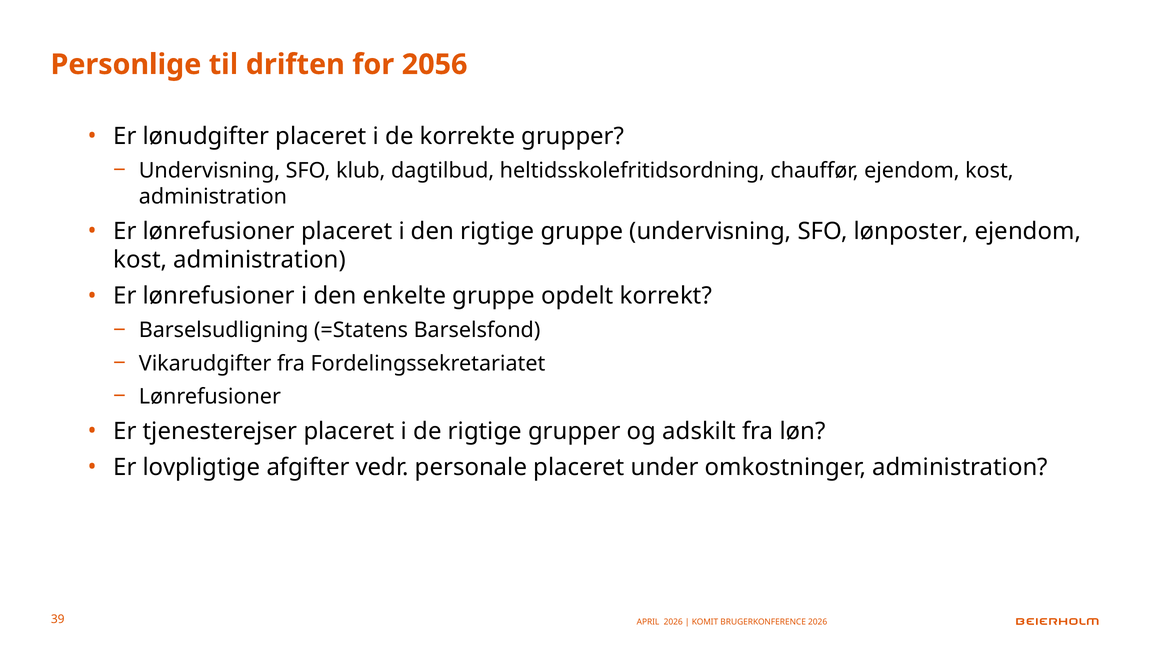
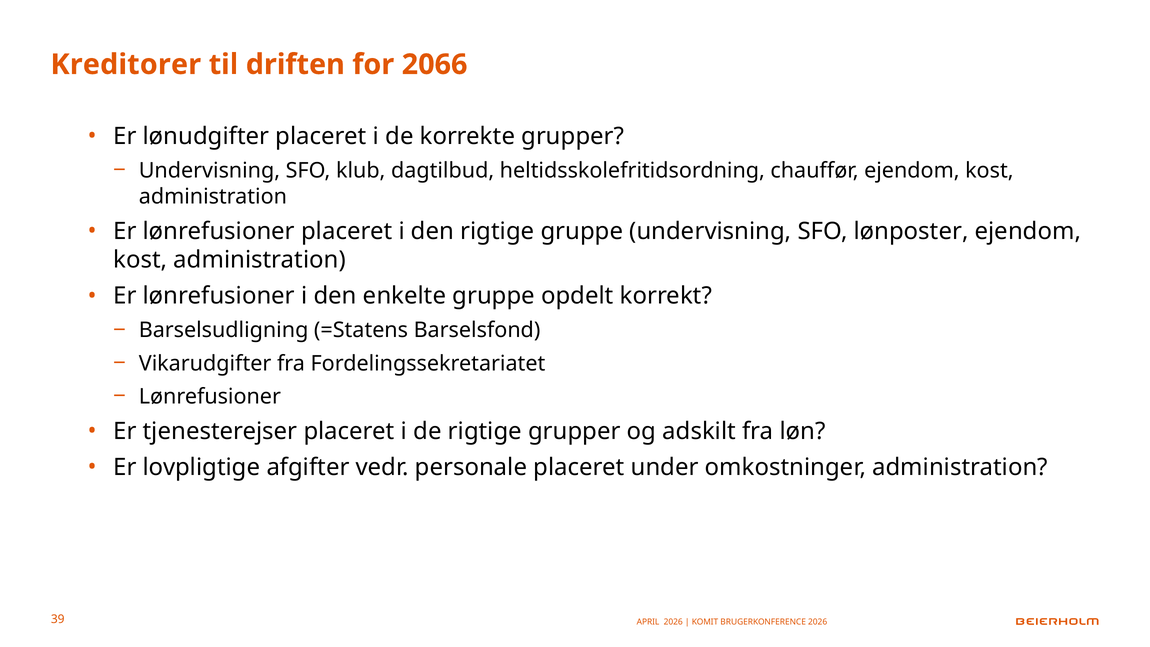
Personlige: Personlige -> Kreditorer
2056: 2056 -> 2066
